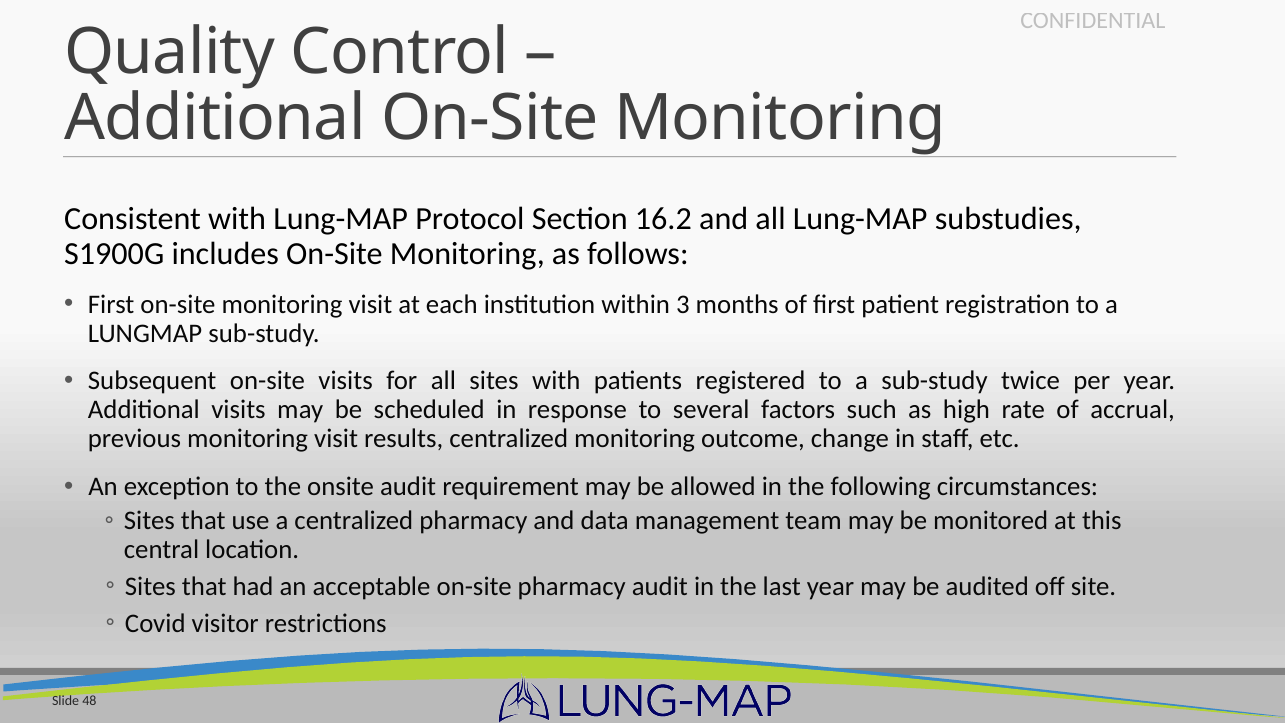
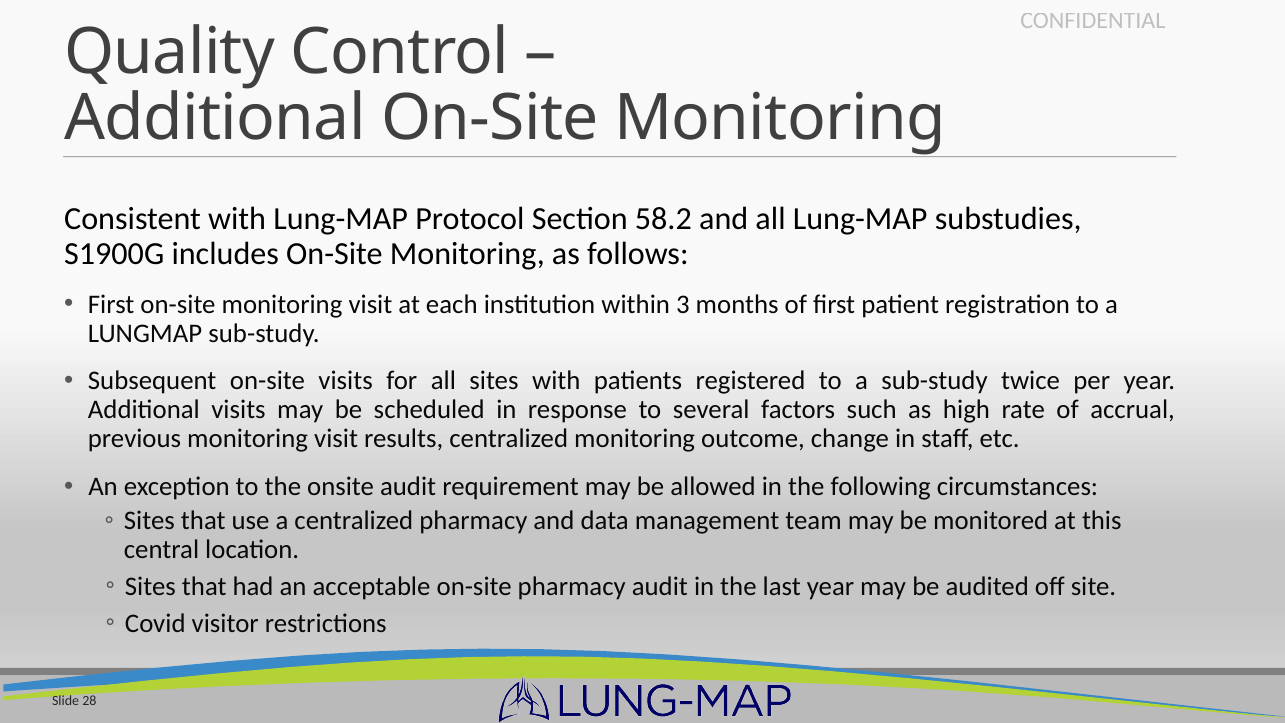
16.2: 16.2 -> 58.2
48: 48 -> 28
